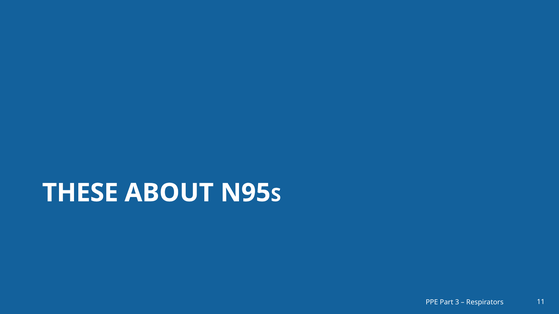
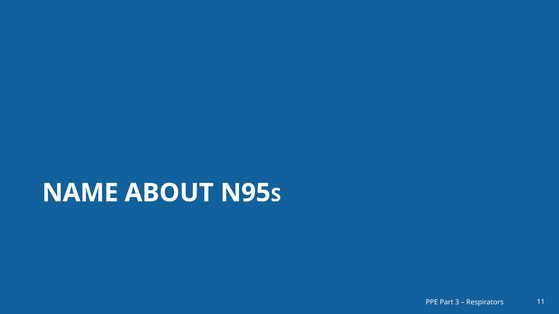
THESE: THESE -> NAME
